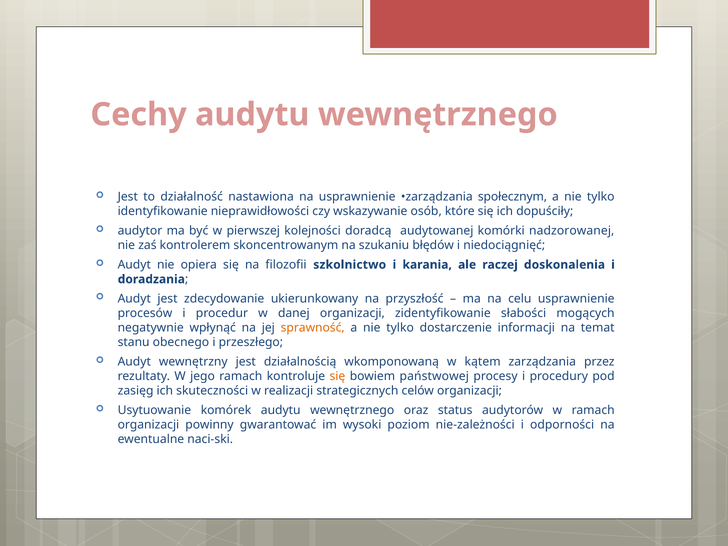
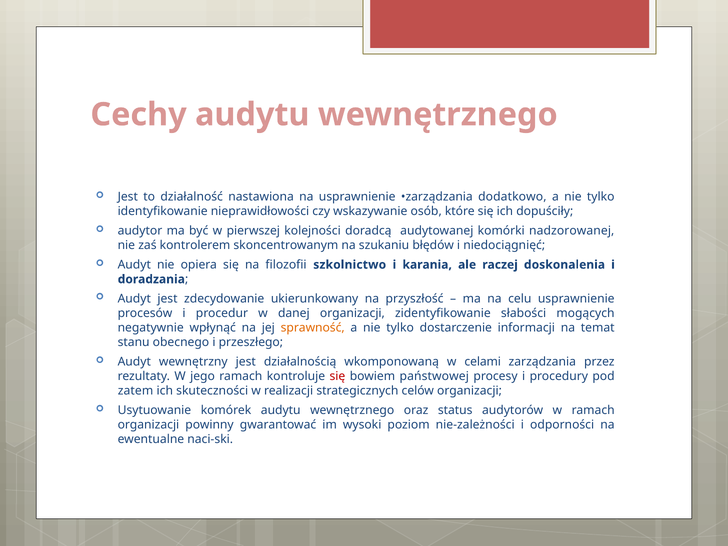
społecznym: społecznym -> dodatkowo
kątem: kątem -> celami
się at (337, 376) colour: orange -> red
zasięg: zasięg -> zatem
